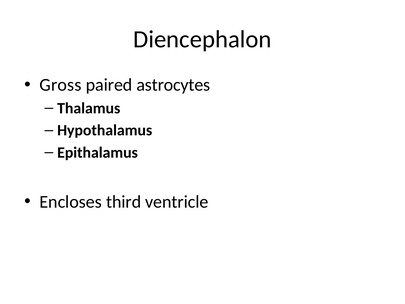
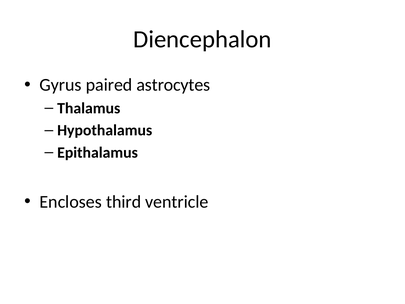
Gross: Gross -> Gyrus
